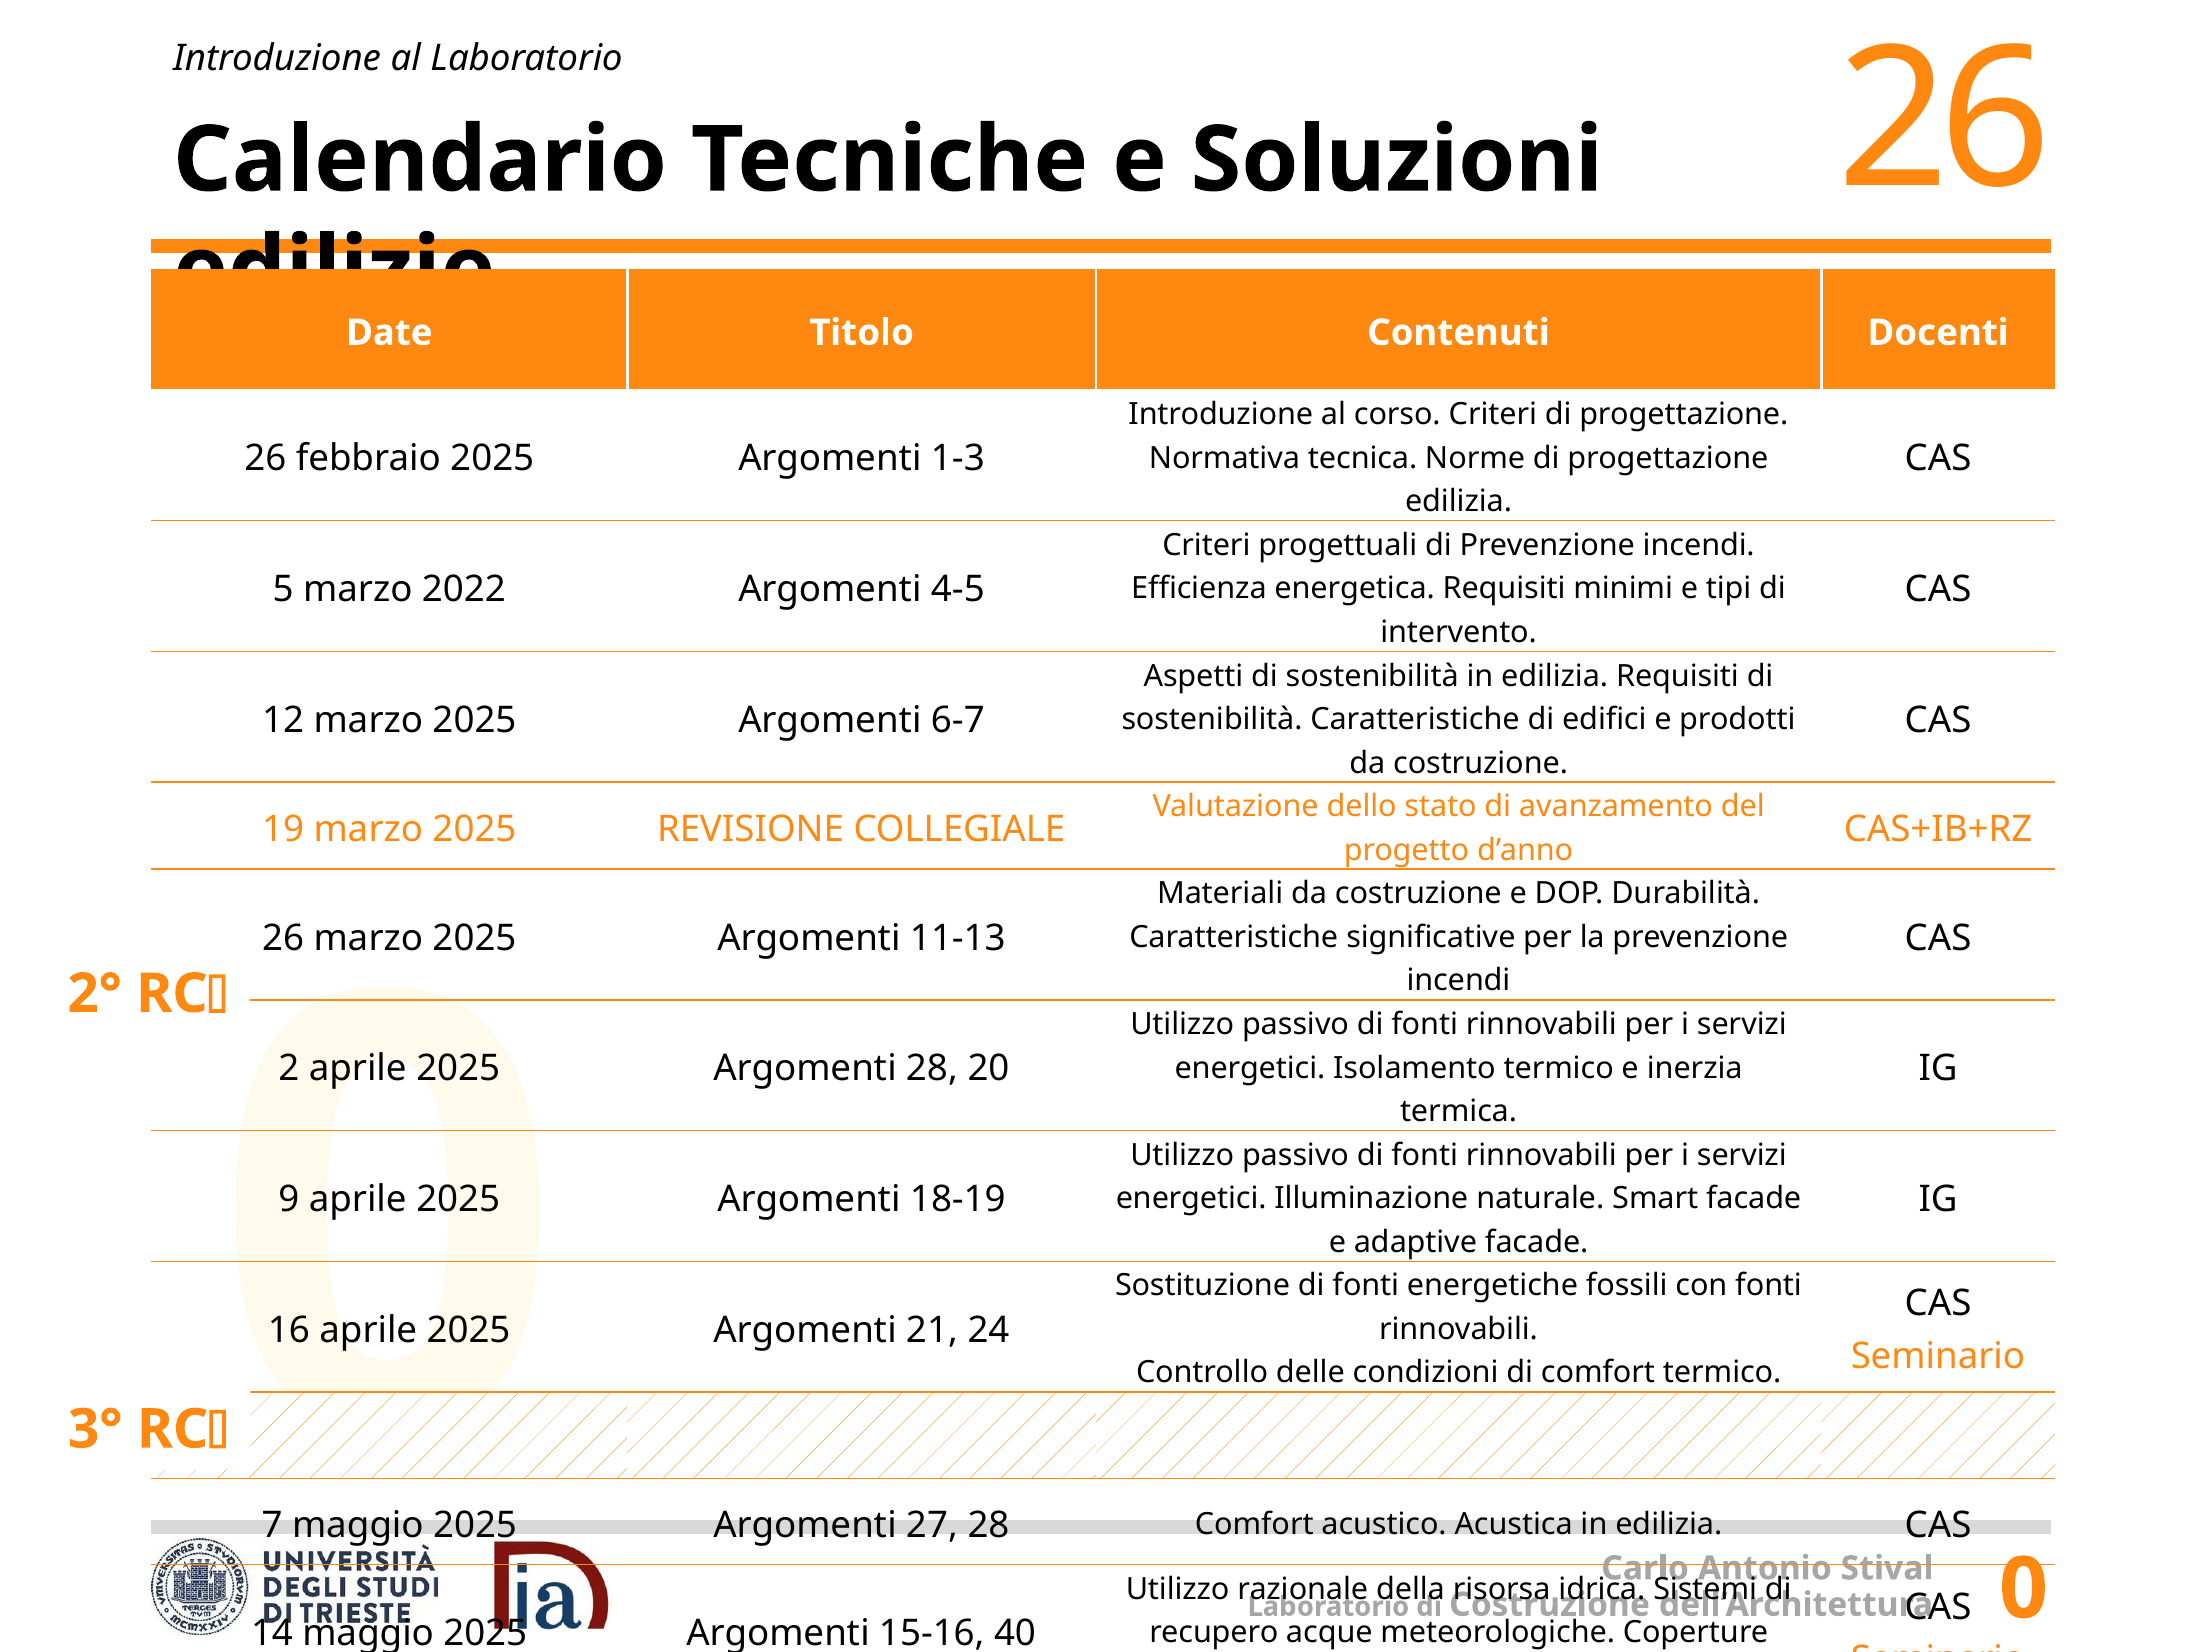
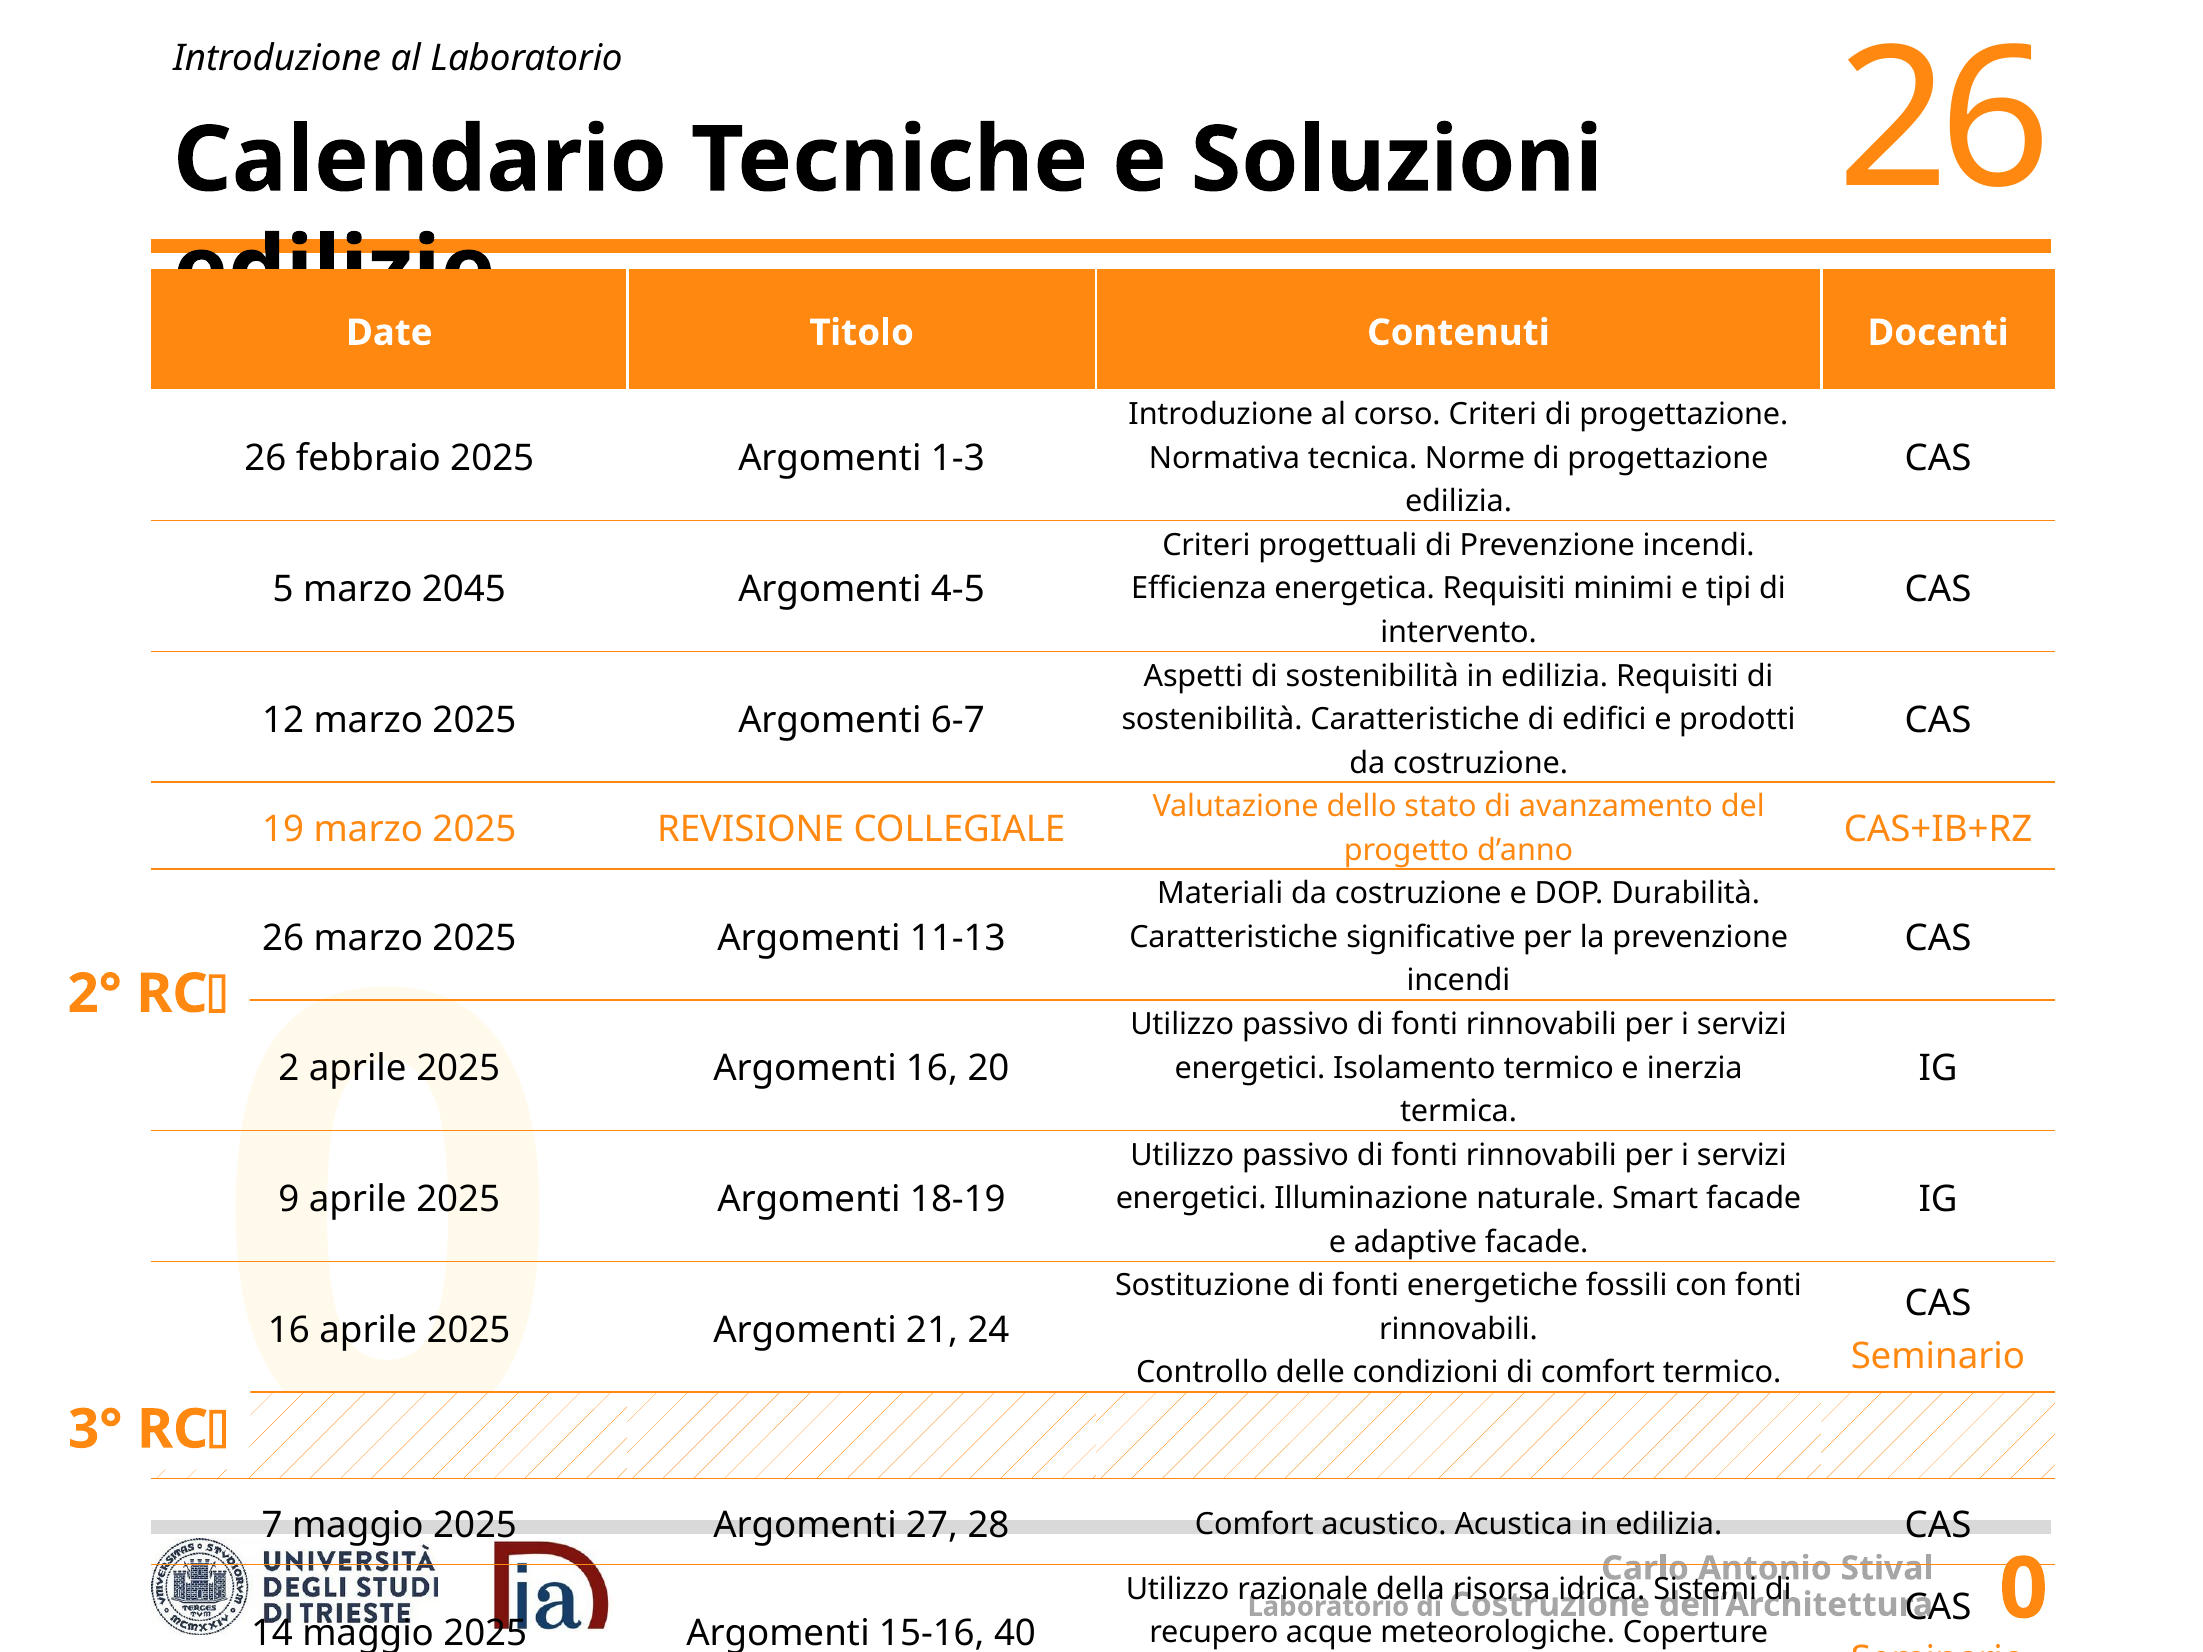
2022: 2022 -> 2045
Argomenti 28: 28 -> 16
